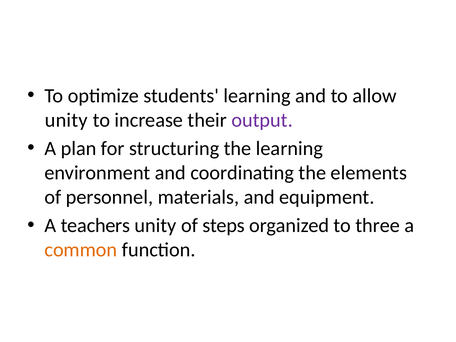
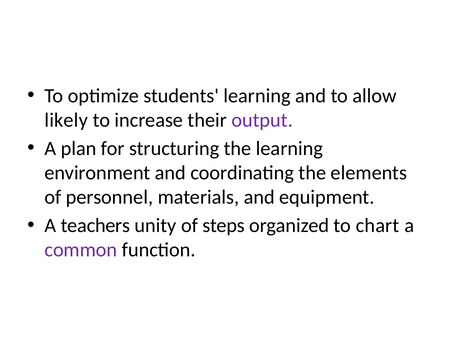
unity at (66, 120): unity -> likely
three: three -> chart
common colour: orange -> purple
